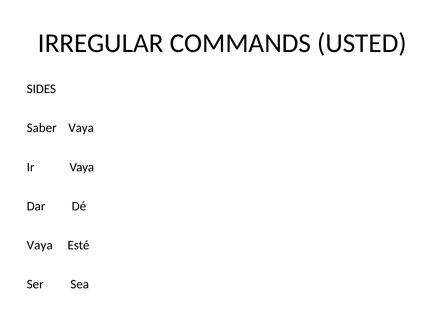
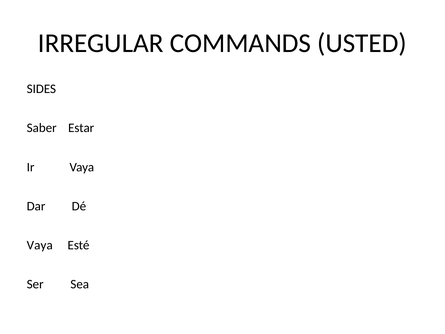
Saber Vaya: Vaya -> Estar
